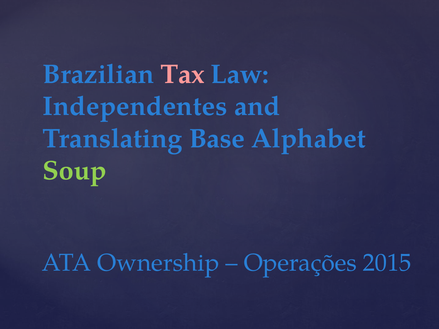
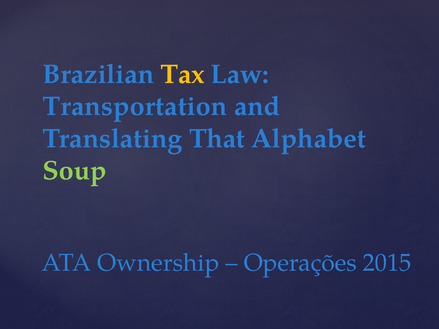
Tax colour: pink -> yellow
Independentes: Independentes -> Transportation
Base: Base -> That
